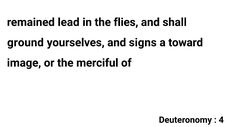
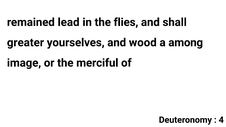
ground: ground -> greater
signs: signs -> wood
toward: toward -> among
